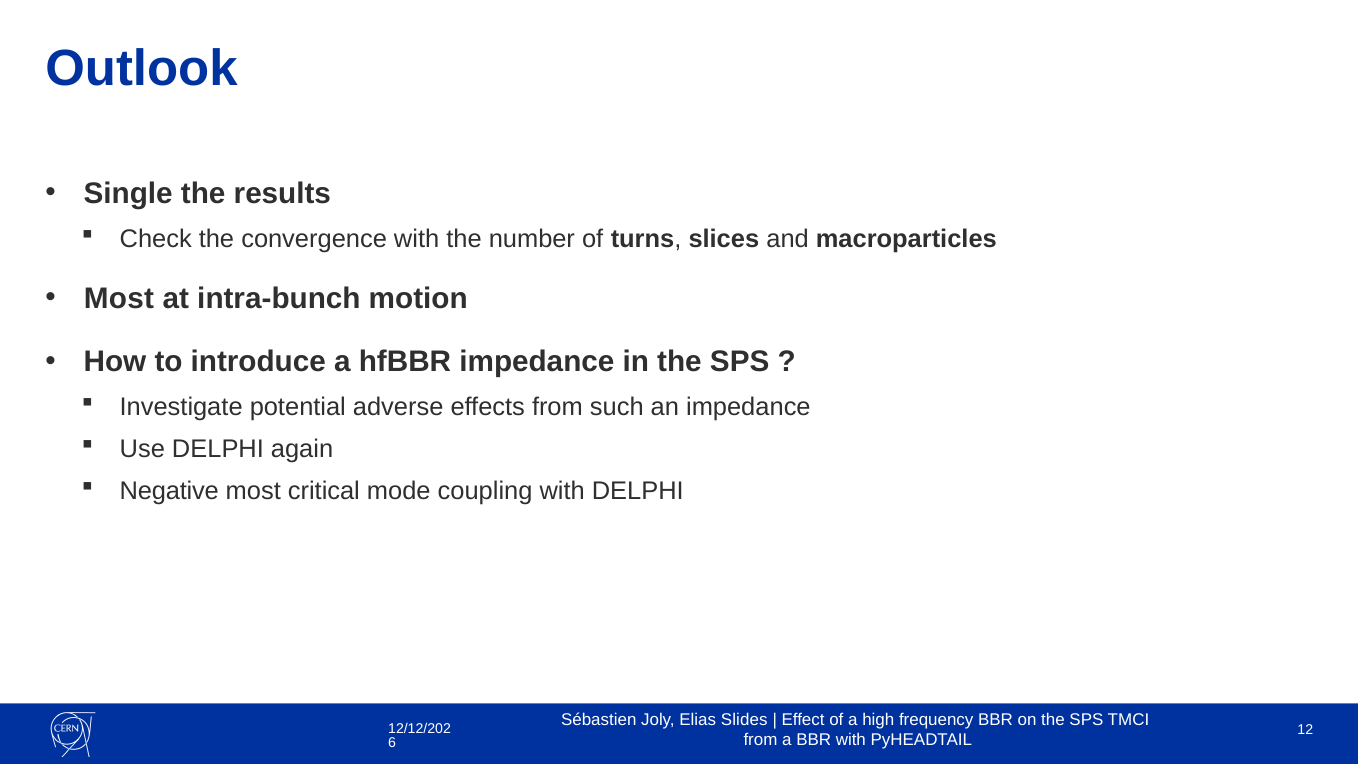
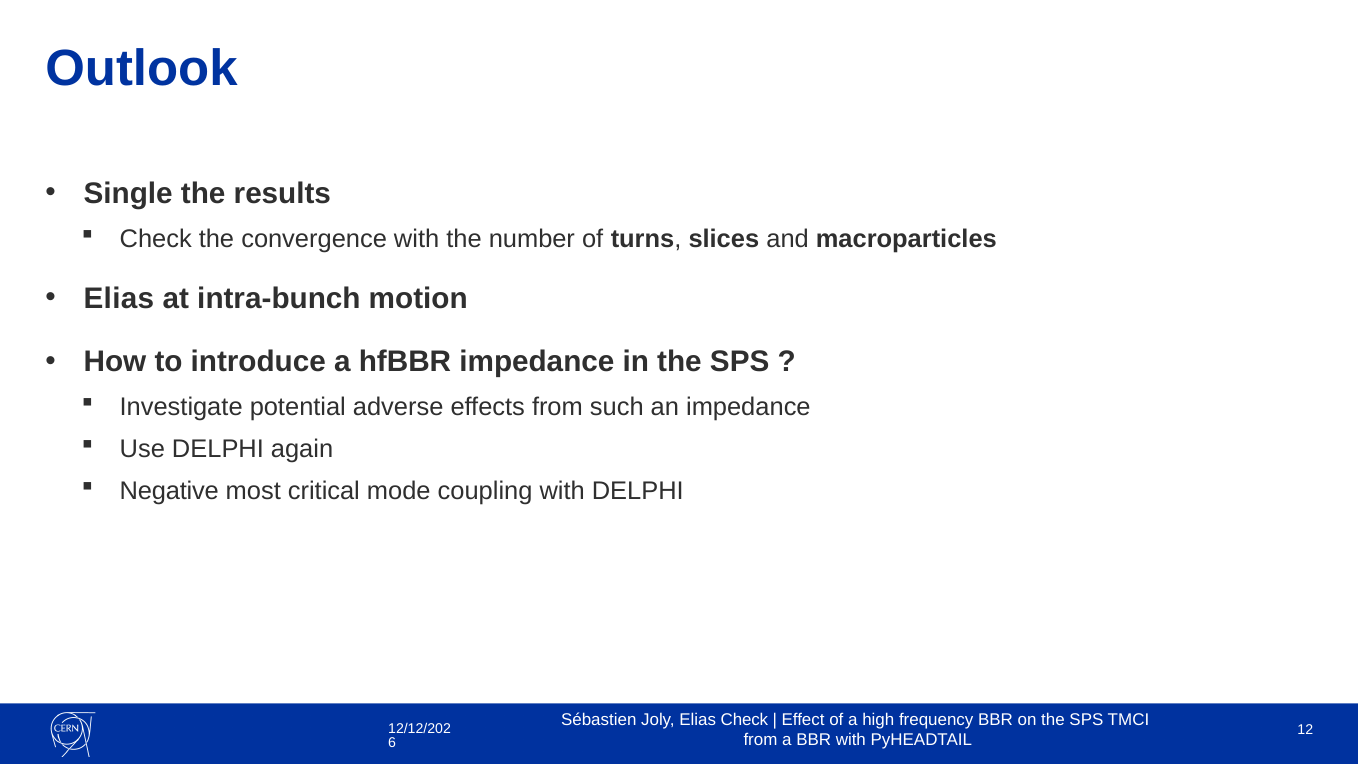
Most at (119, 298): Most -> Elias
Elias Slides: Slides -> Check
